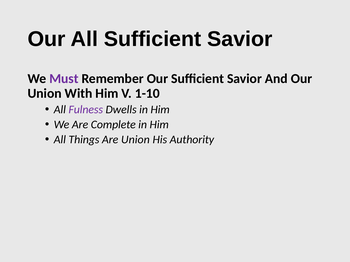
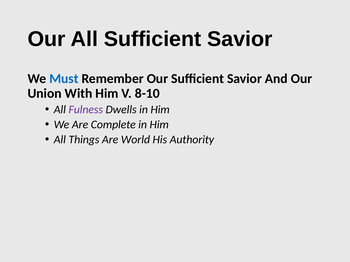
Must colour: purple -> blue
1-10: 1-10 -> 8-10
Are Union: Union -> World
